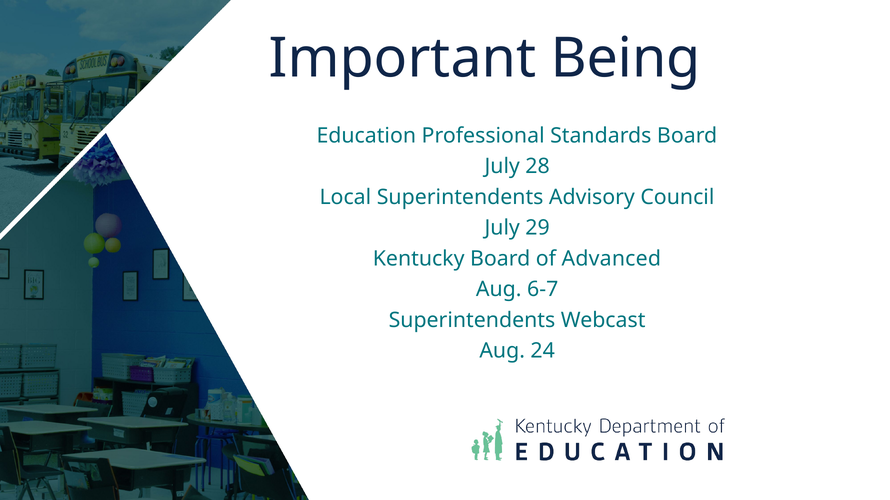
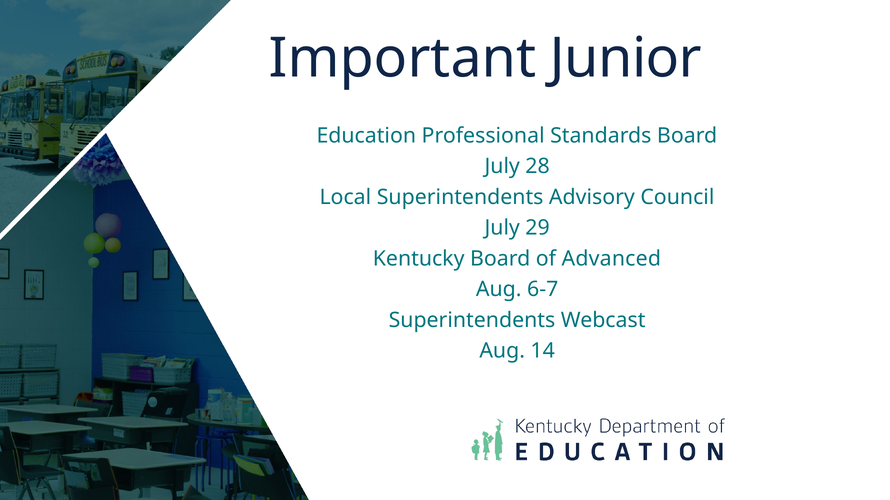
Being: Being -> Junior
24: 24 -> 14
